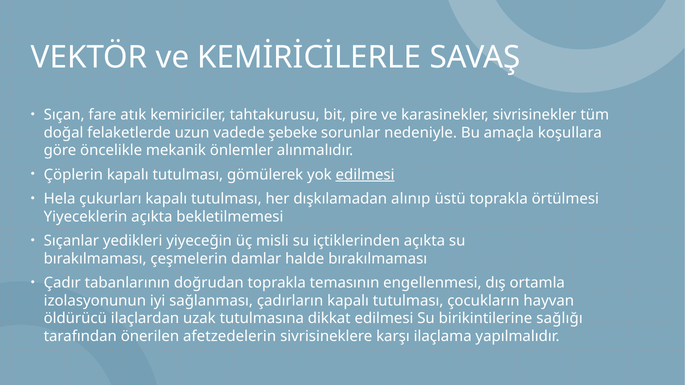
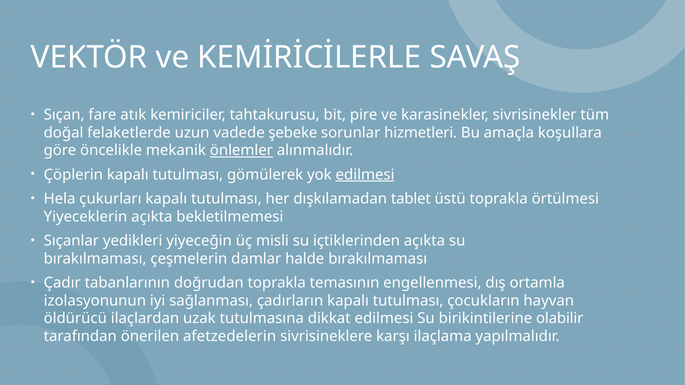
nedeniyle: nedeniyle -> hizmetleri
önlemler underline: none -> present
alınıp: alınıp -> tablet
sağlığı: sağlığı -> olabilir
